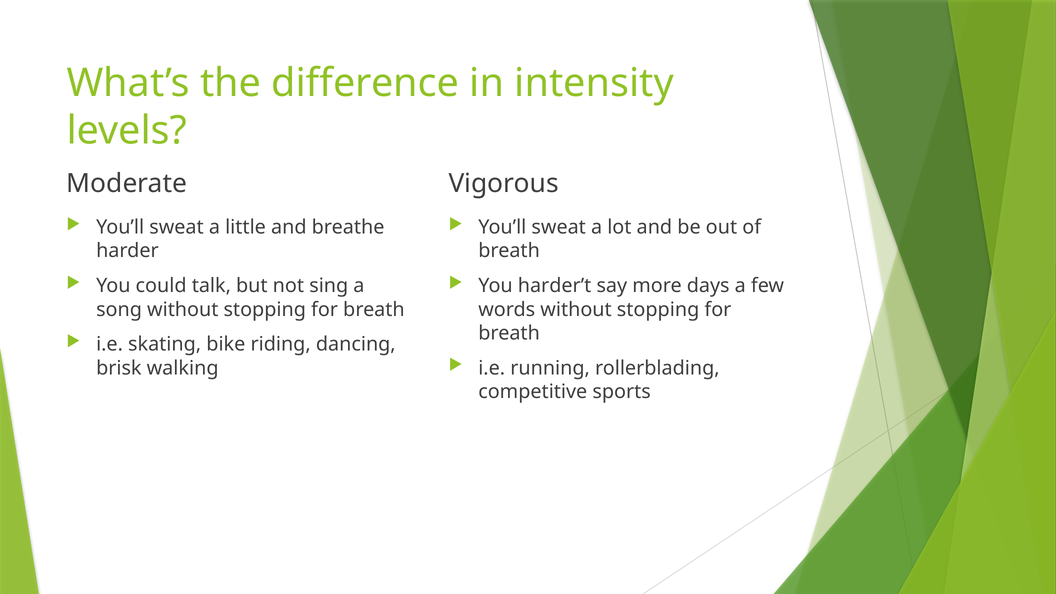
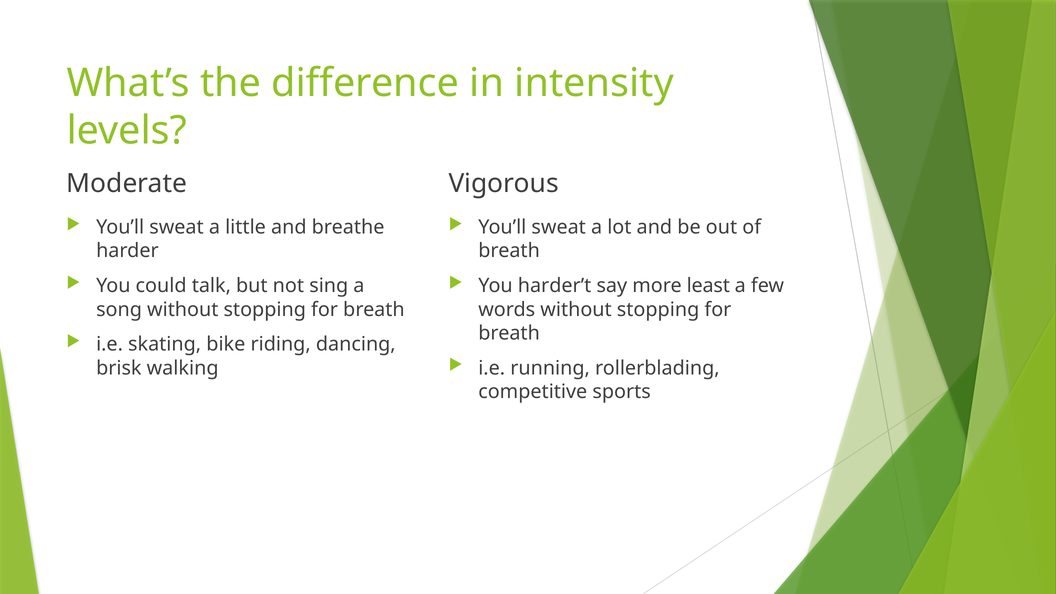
days: days -> least
